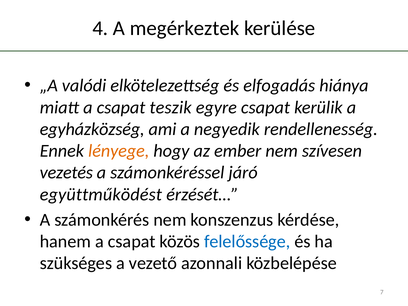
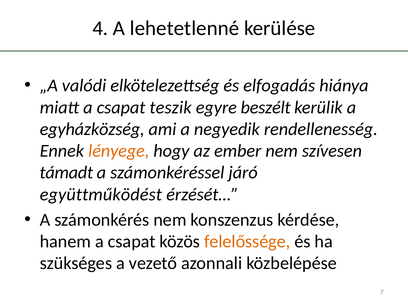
megérkeztek: megérkeztek -> lehetetlenné
egyre csapat: csapat -> beszélt
vezetés: vezetés -> támadt
felelőssége colour: blue -> orange
